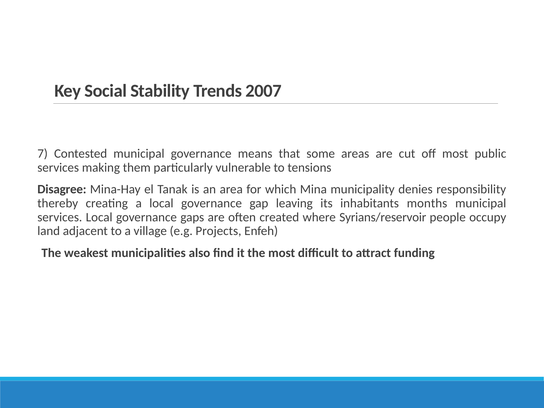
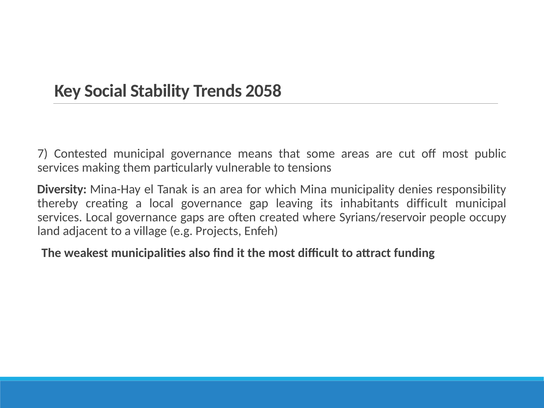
2007: 2007 -> 2058
Disagree: Disagree -> Diversity
inhabitants months: months -> difficult
